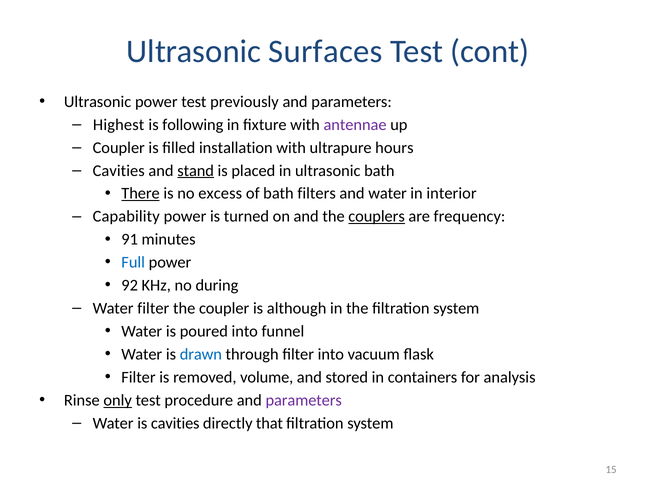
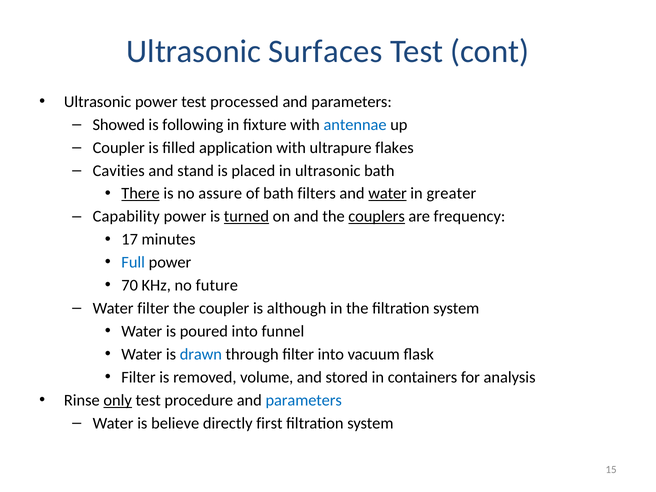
previously: previously -> processed
Highest: Highest -> Showed
antennae colour: purple -> blue
installation: installation -> application
hours: hours -> flakes
stand underline: present -> none
excess: excess -> assure
water at (388, 194) underline: none -> present
interior: interior -> greater
turned underline: none -> present
91: 91 -> 17
92: 92 -> 70
during: during -> future
parameters at (304, 400) colour: purple -> blue
is cavities: cavities -> believe
that: that -> first
